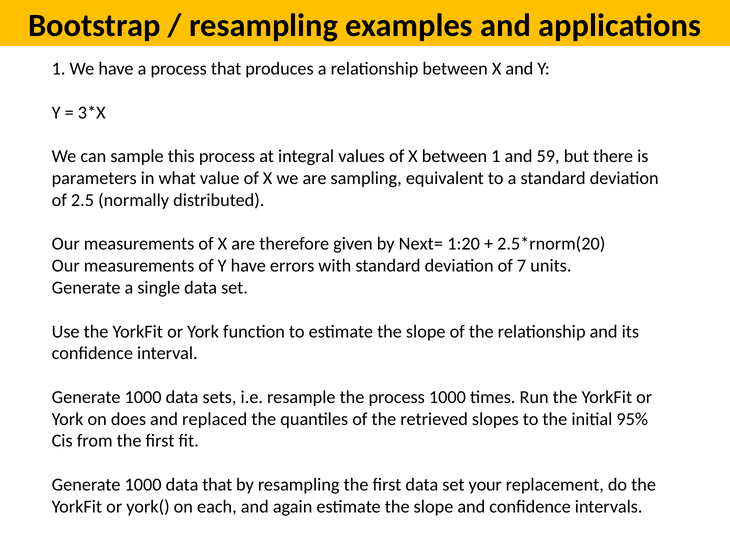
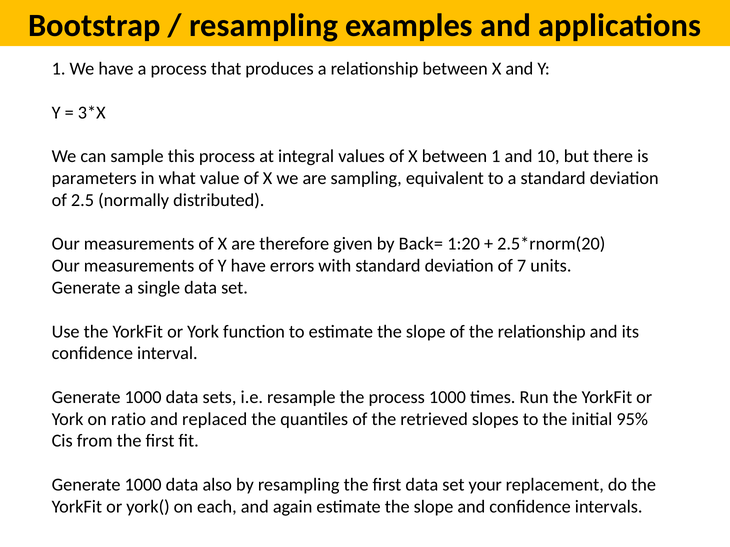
59: 59 -> 10
Next=: Next= -> Back=
does: does -> ratio
data that: that -> also
